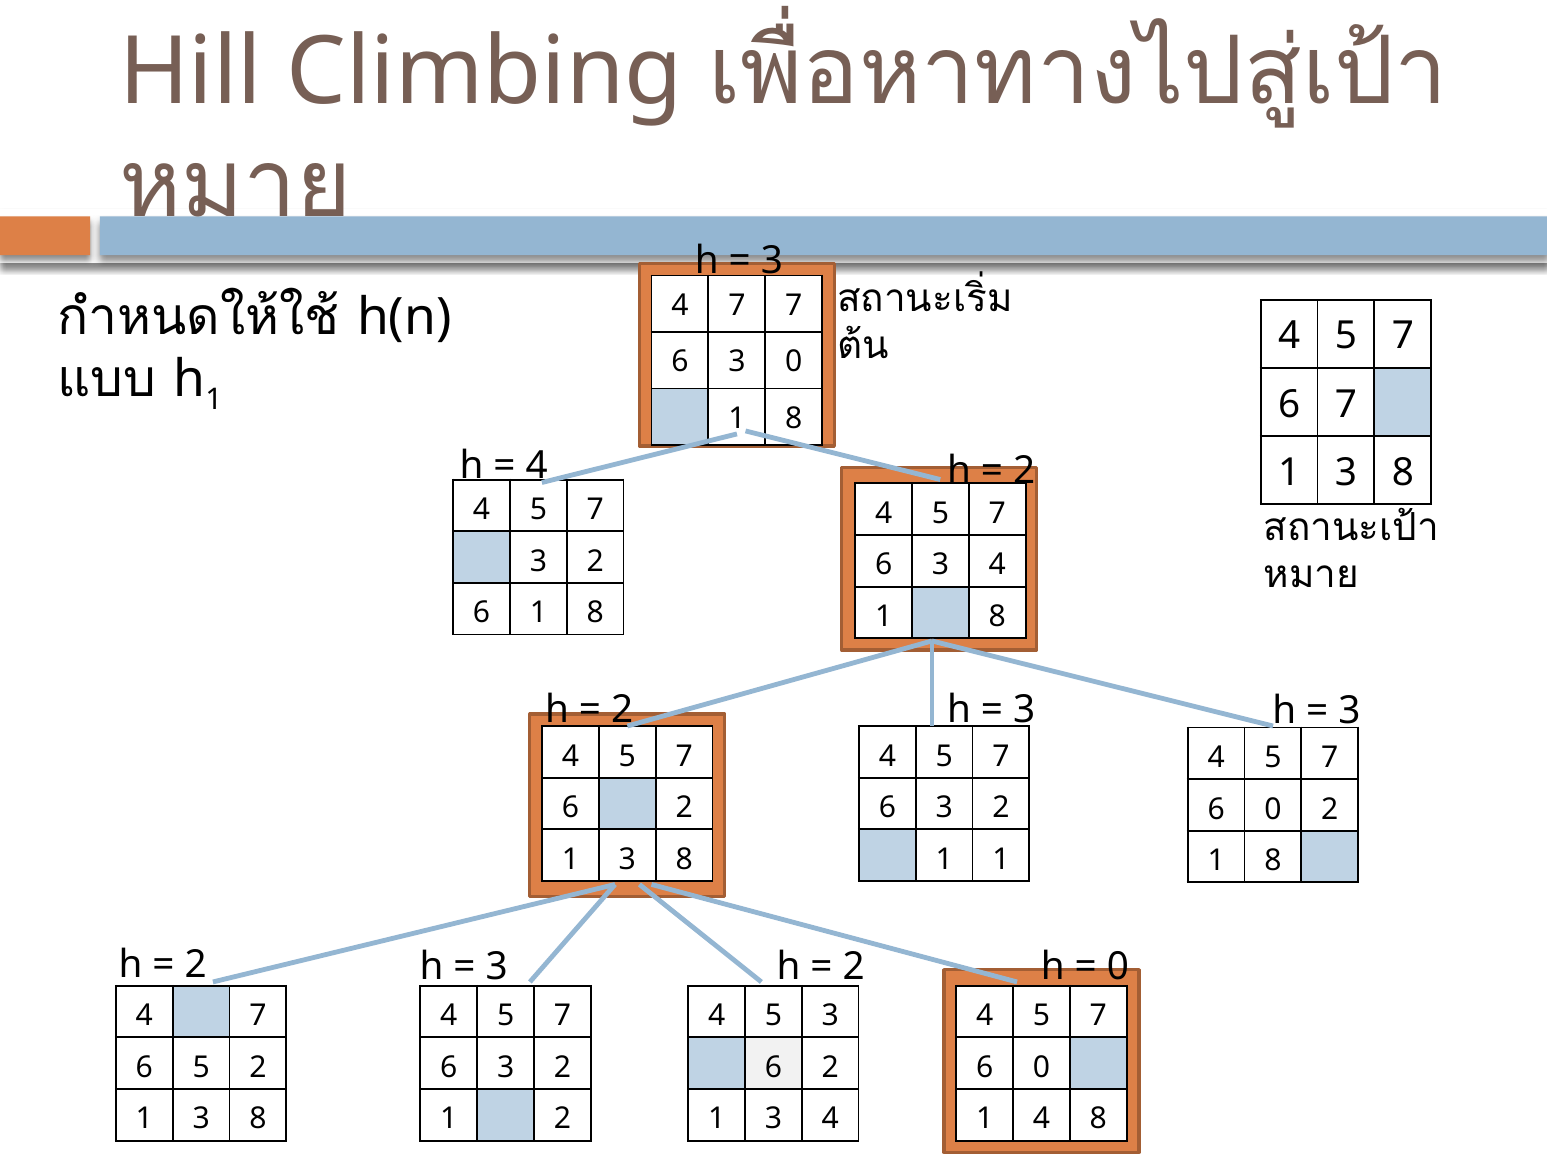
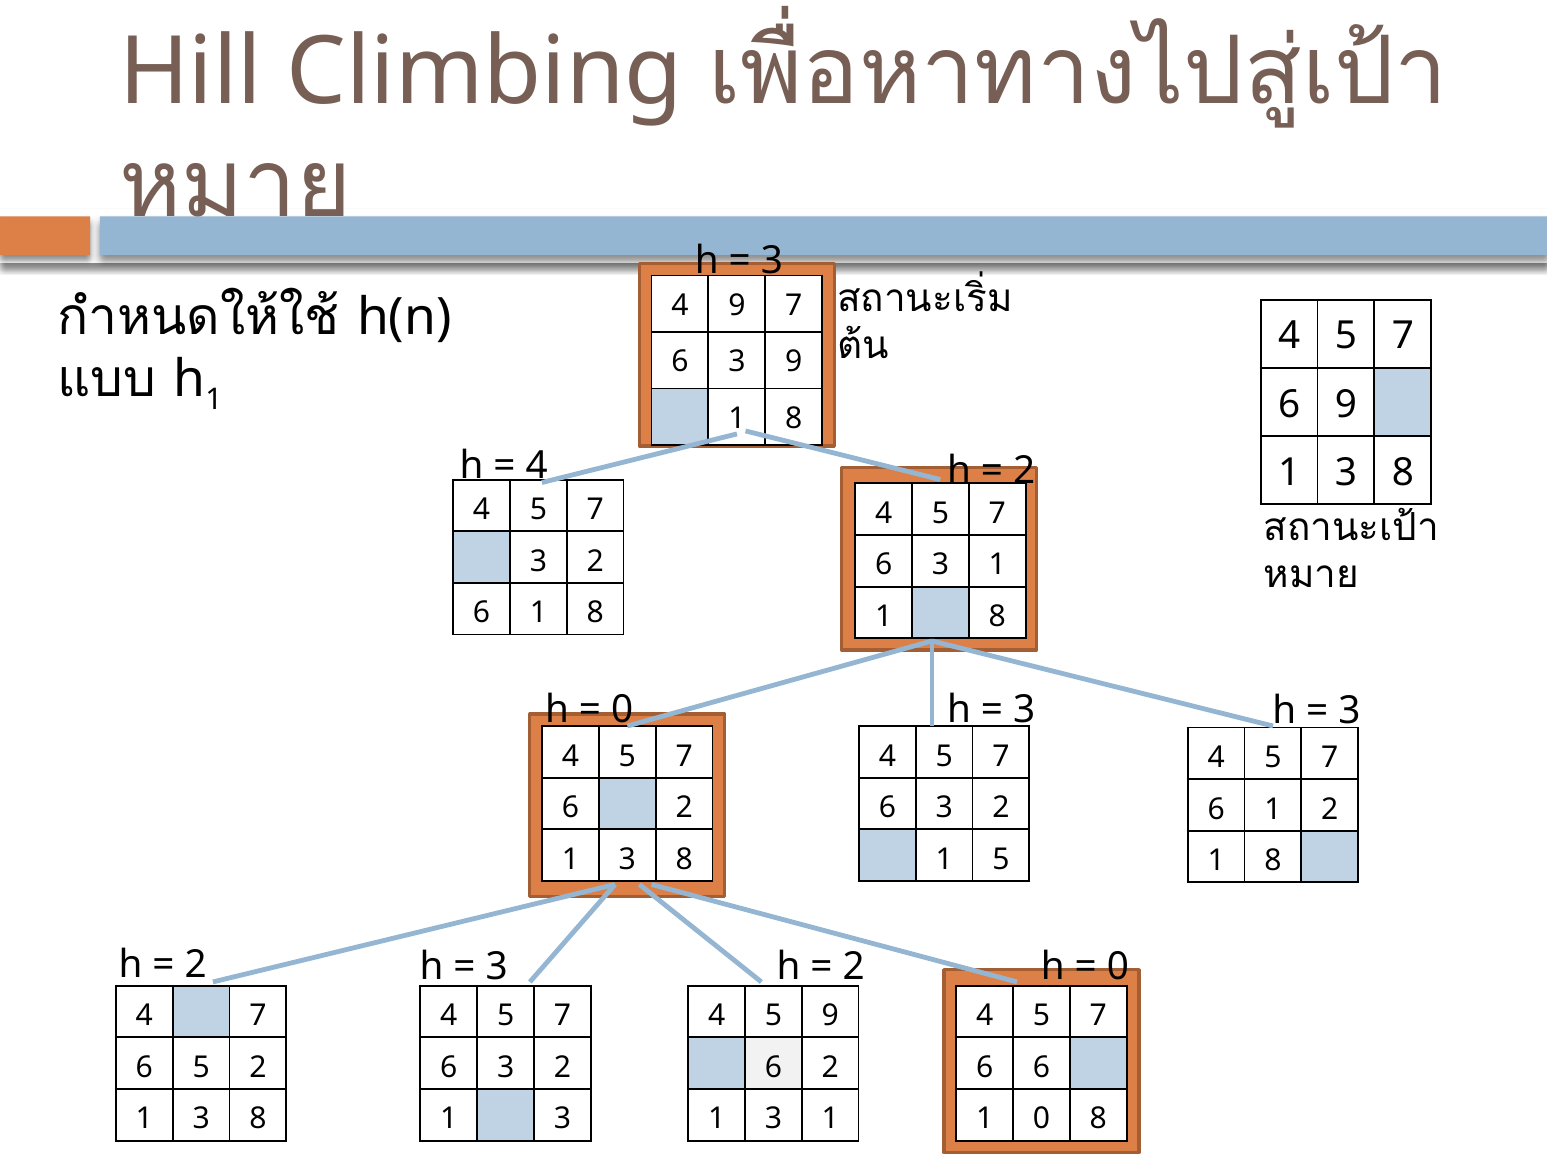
7 at (737, 306): 7 -> 9
3 0: 0 -> 9
6 7: 7 -> 9
6 3 4: 4 -> 1
2 at (622, 709): 2 -> 0
0 at (1273, 809): 0 -> 1
1 1: 1 -> 5
5 3: 3 -> 9
0 at (1042, 1068): 0 -> 6
2 at (562, 1119): 2 -> 3
1 3 4: 4 -> 1
4 at (1042, 1119): 4 -> 0
